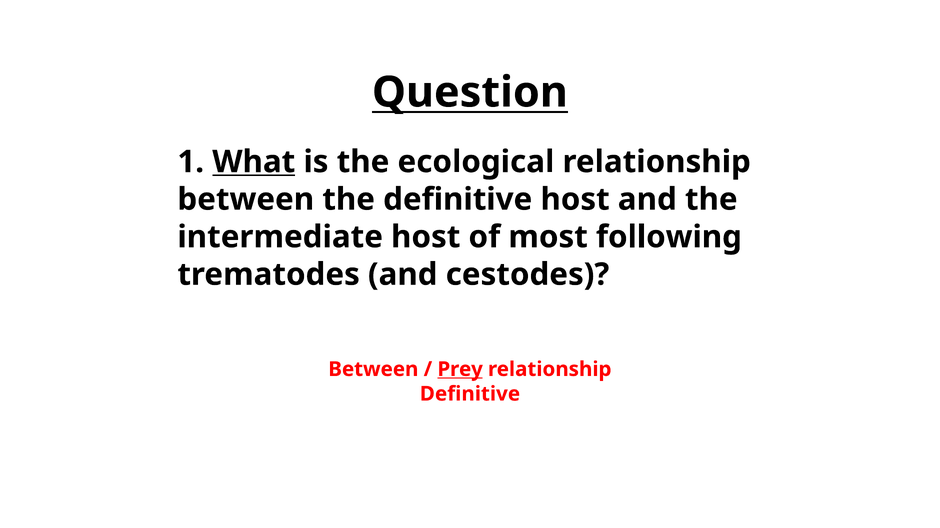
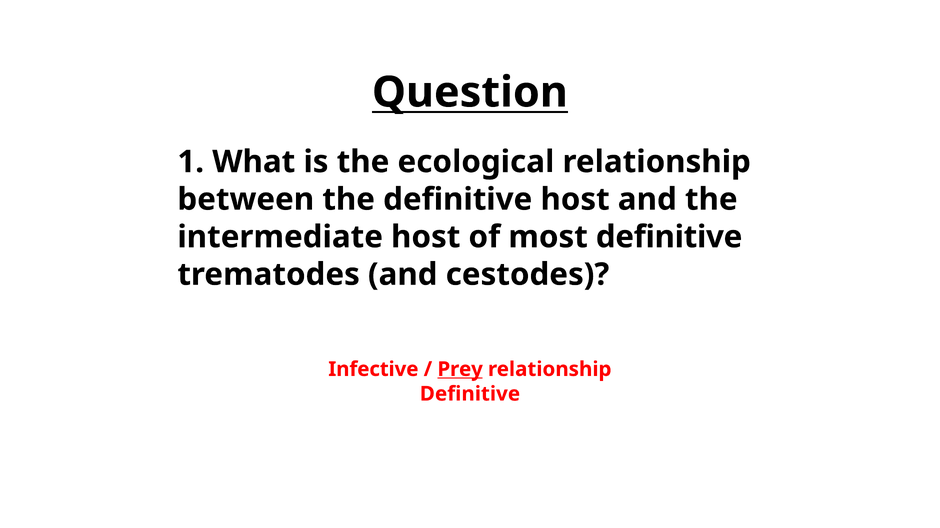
What underline: present -> none
most following: following -> definitive
Between at (373, 370): Between -> Infective
